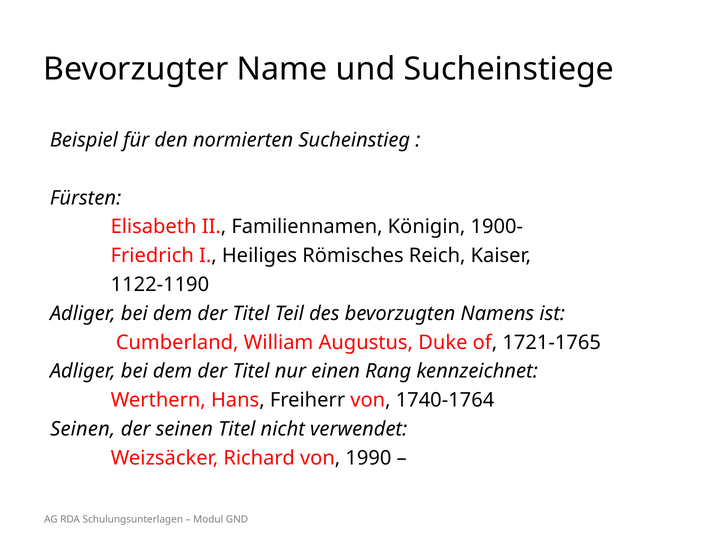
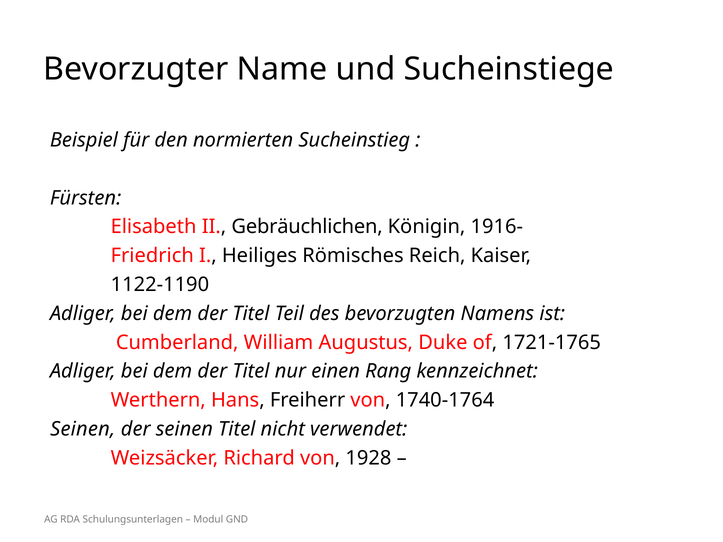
Familiennamen: Familiennamen -> Gebräuchlichen
1900-: 1900- -> 1916-
1990: 1990 -> 1928
